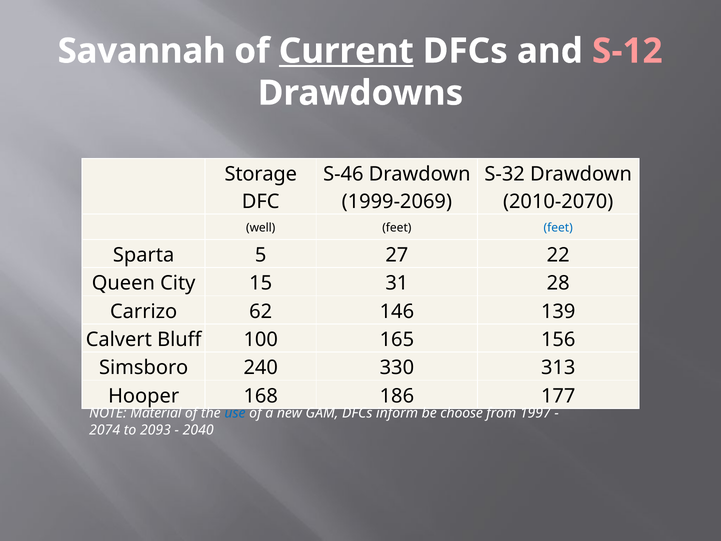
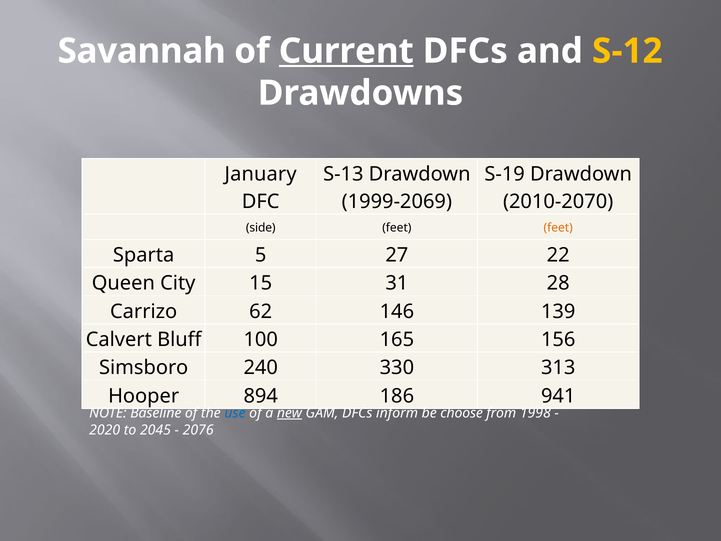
S-12 colour: pink -> yellow
Storage: Storage -> January
S-46: S-46 -> S-13
S-32: S-32 -> S-19
well: well -> side
feet at (558, 228) colour: blue -> orange
168: 168 -> 894
177: 177 -> 941
Material: Material -> Baseline
new underline: none -> present
1997: 1997 -> 1998
2074: 2074 -> 2020
2093: 2093 -> 2045
2040: 2040 -> 2076
